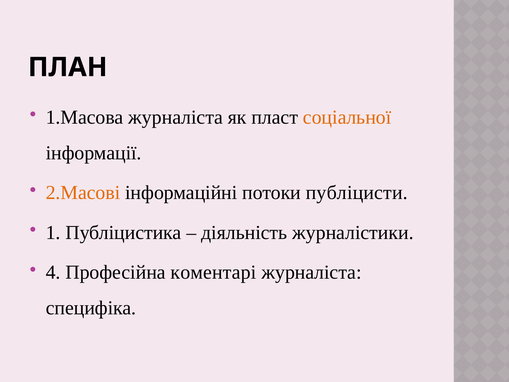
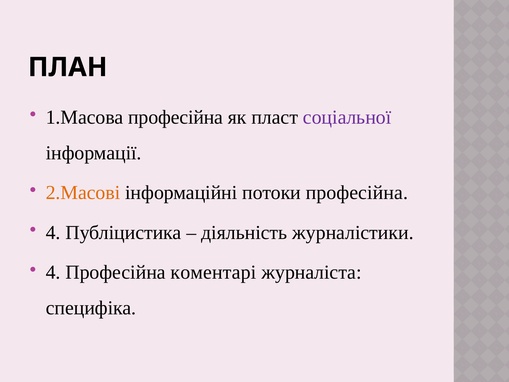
1.Масова журналіста: журналіста -> професійна
соціальної colour: orange -> purple
потоки публіцисти: публіцисти -> професійна
1 at (53, 232): 1 -> 4
